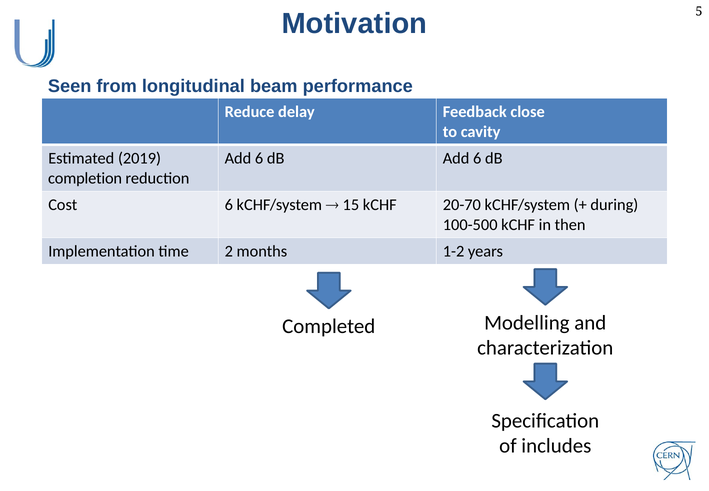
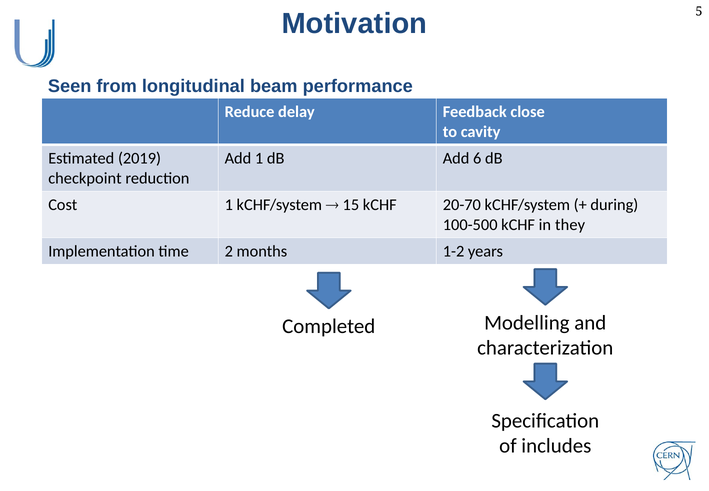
6 at (259, 158): 6 -> 1
completion: completion -> checkpoint
Cost 6: 6 -> 1
then: then -> they
